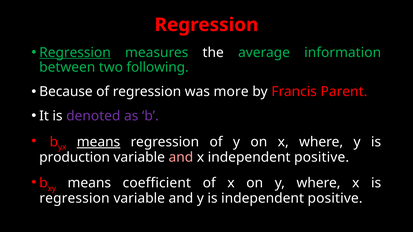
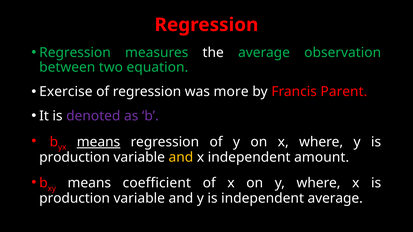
Regression at (75, 53) underline: present -> none
information: information -> observation
following: following -> equation
Because: Because -> Exercise
and at (181, 157) colour: pink -> yellow
x independent positive: positive -> amount
regression at (75, 199): regression -> production
is independent positive: positive -> average
